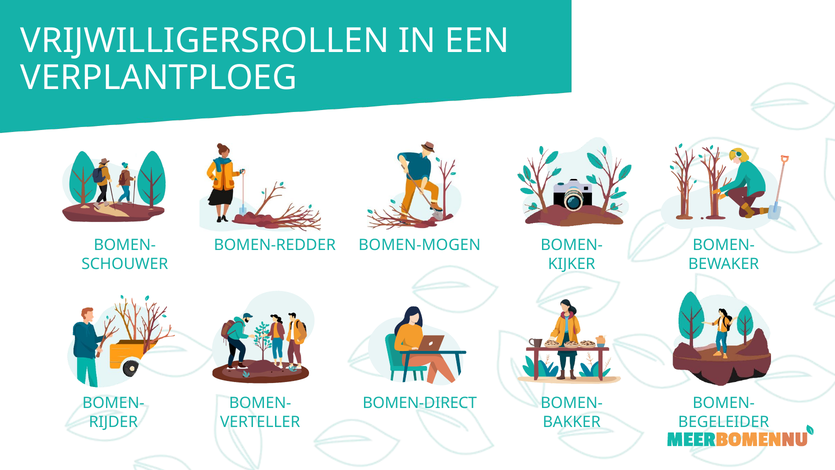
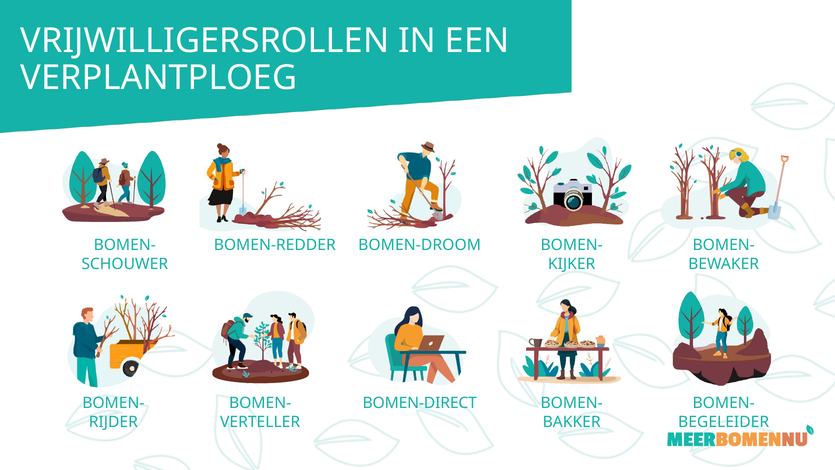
BOMEN-MOGEN: BOMEN-MOGEN -> BOMEN-DROOM
